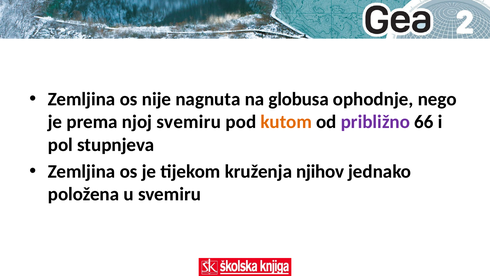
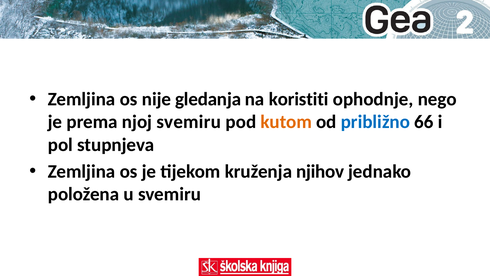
nagnuta: nagnuta -> gledanja
globusa: globusa -> koristiti
približno colour: purple -> blue
